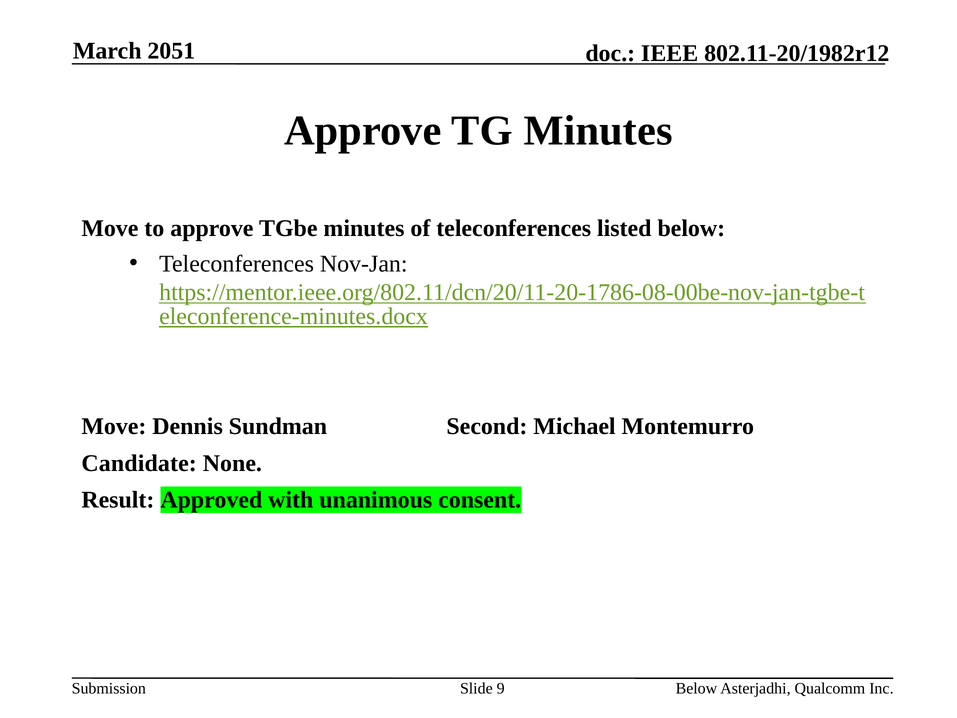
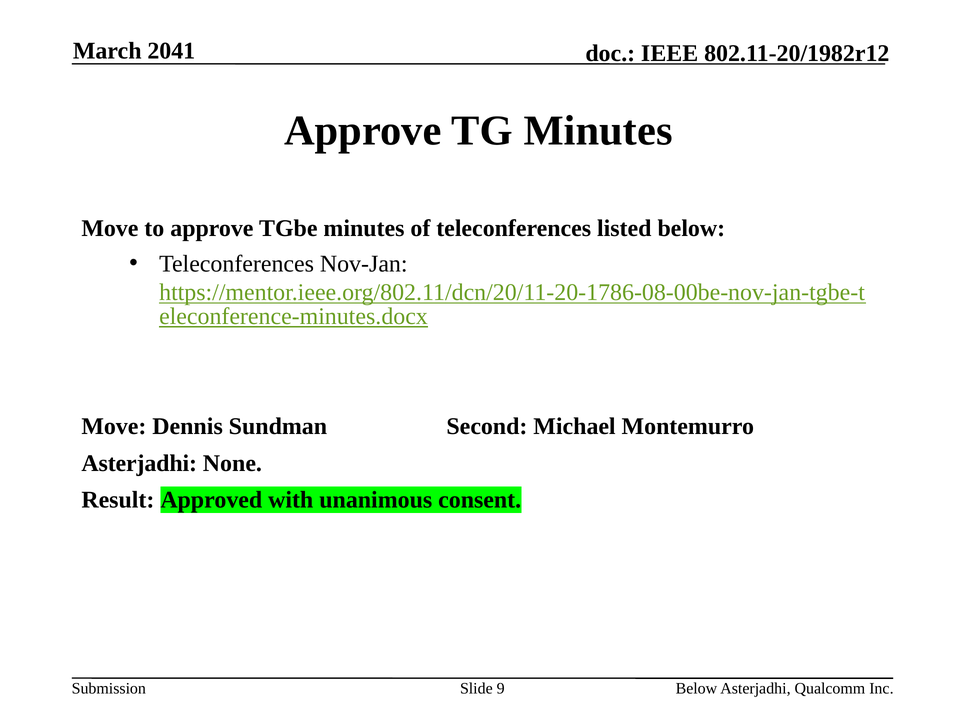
2051: 2051 -> 2041
Candidate at (139, 463): Candidate -> Asterjadhi
